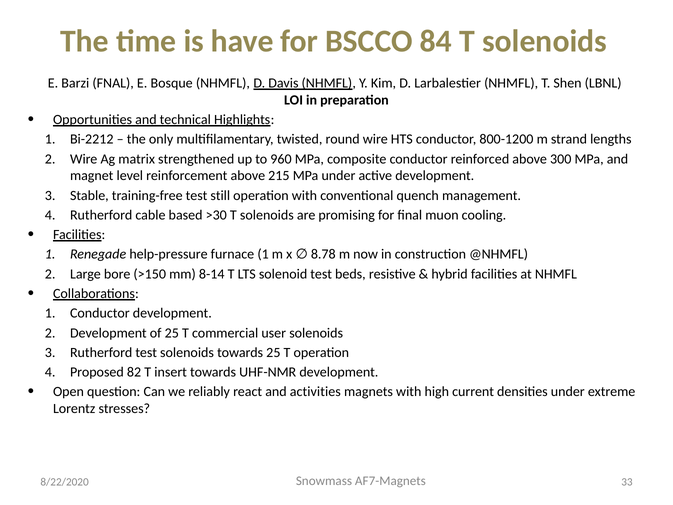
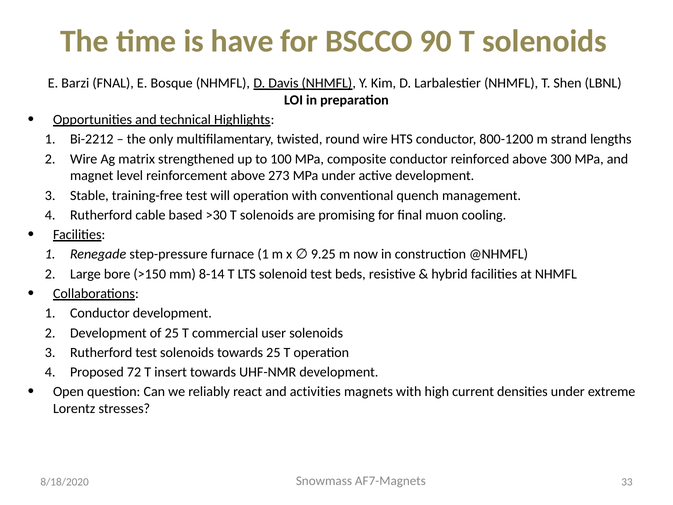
84: 84 -> 90
960: 960 -> 100
215: 215 -> 273
still: still -> will
help-pressure: help-pressure -> step-pressure
8.78: 8.78 -> 9.25
82: 82 -> 72
8/22/2020: 8/22/2020 -> 8/18/2020
